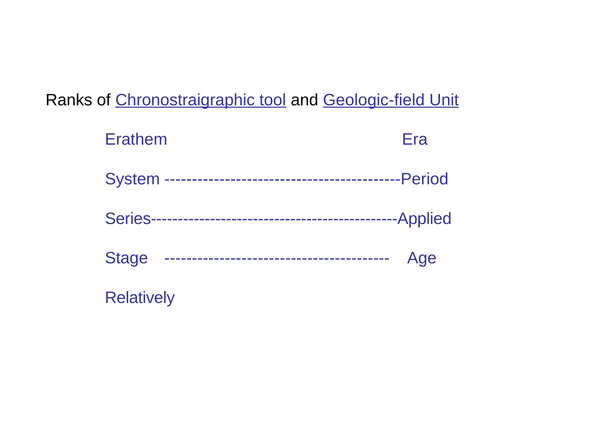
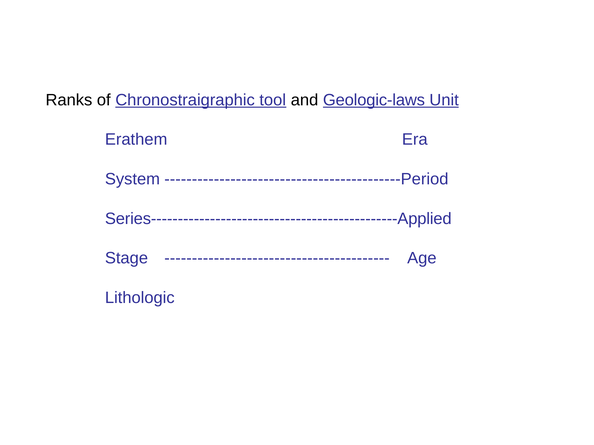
Geologic-field: Geologic-field -> Geologic-laws
Relatively: Relatively -> Lithologic
